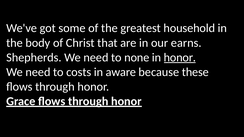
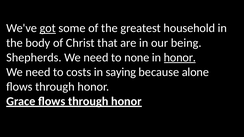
got underline: none -> present
earns: earns -> being
aware: aware -> saying
these: these -> alone
